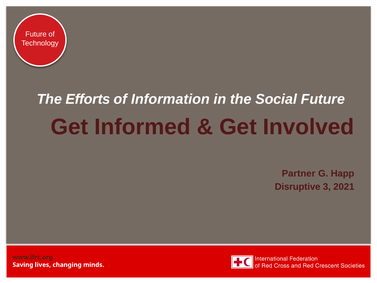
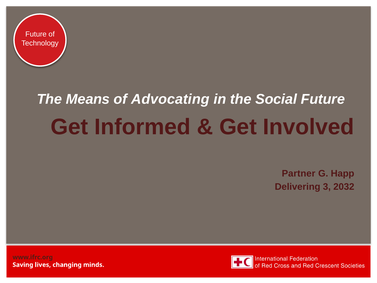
Efforts: Efforts -> Means
Information: Information -> Advocating
Disruptive: Disruptive -> Delivering
2021: 2021 -> 2032
